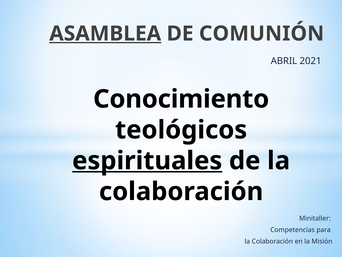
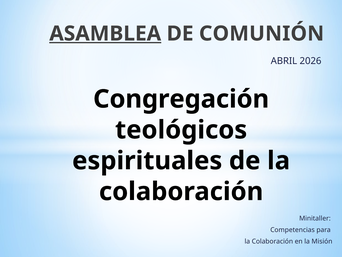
2021: 2021 -> 2026
Conocimiento: Conocimiento -> Congregación
espirituales underline: present -> none
